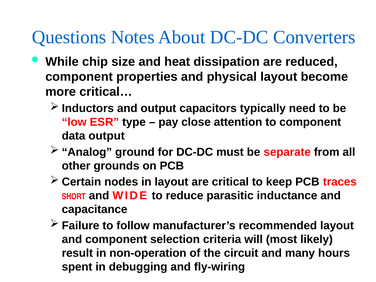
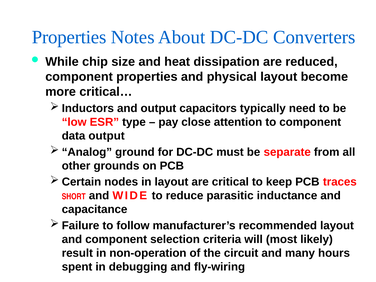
Questions at (69, 37): Questions -> Properties
